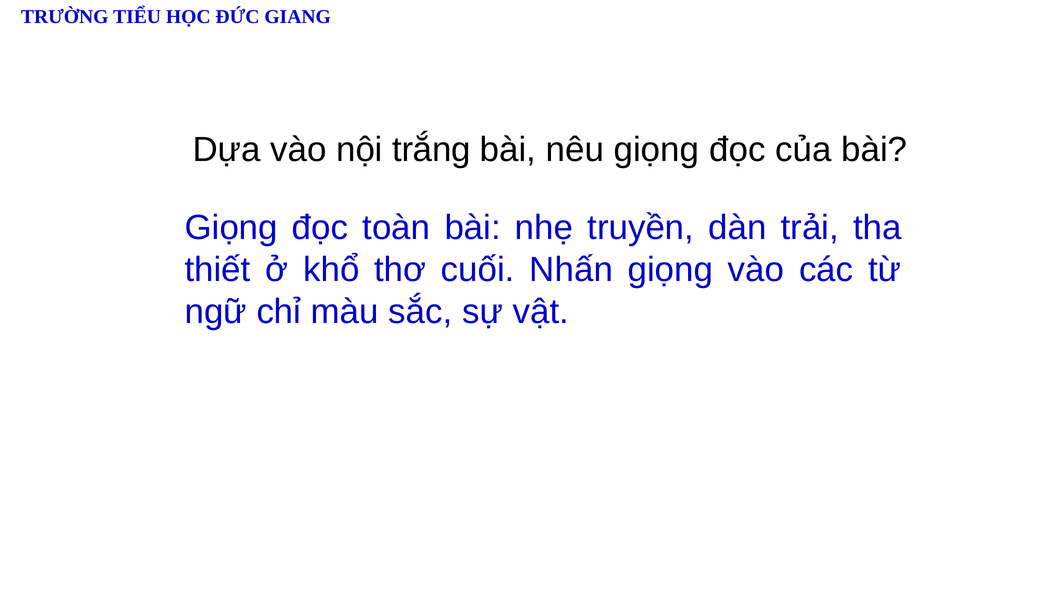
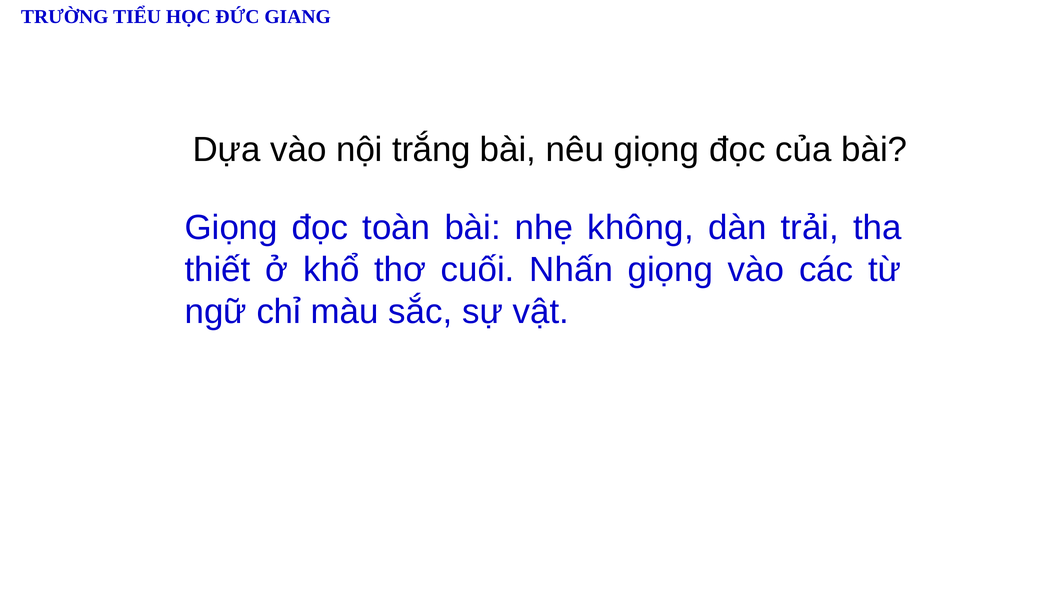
truyền: truyền -> không
